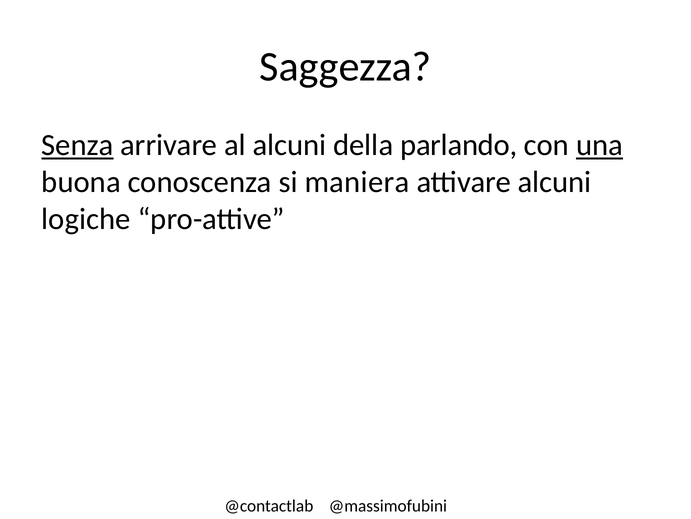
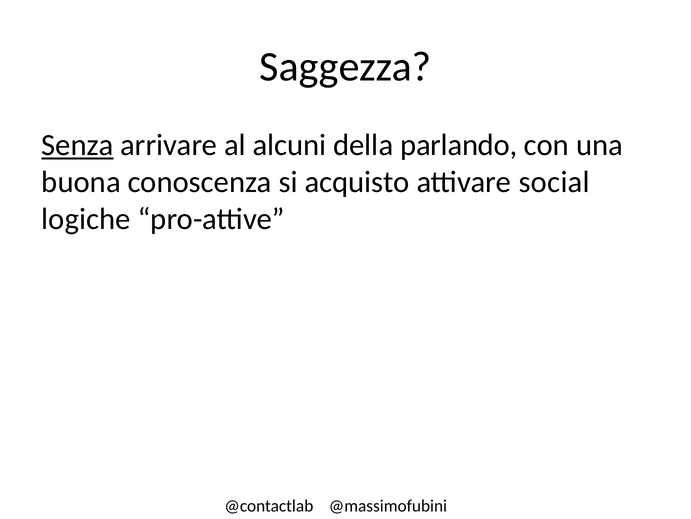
una underline: present -> none
maniera: maniera -> acquisto
attivare alcuni: alcuni -> social
